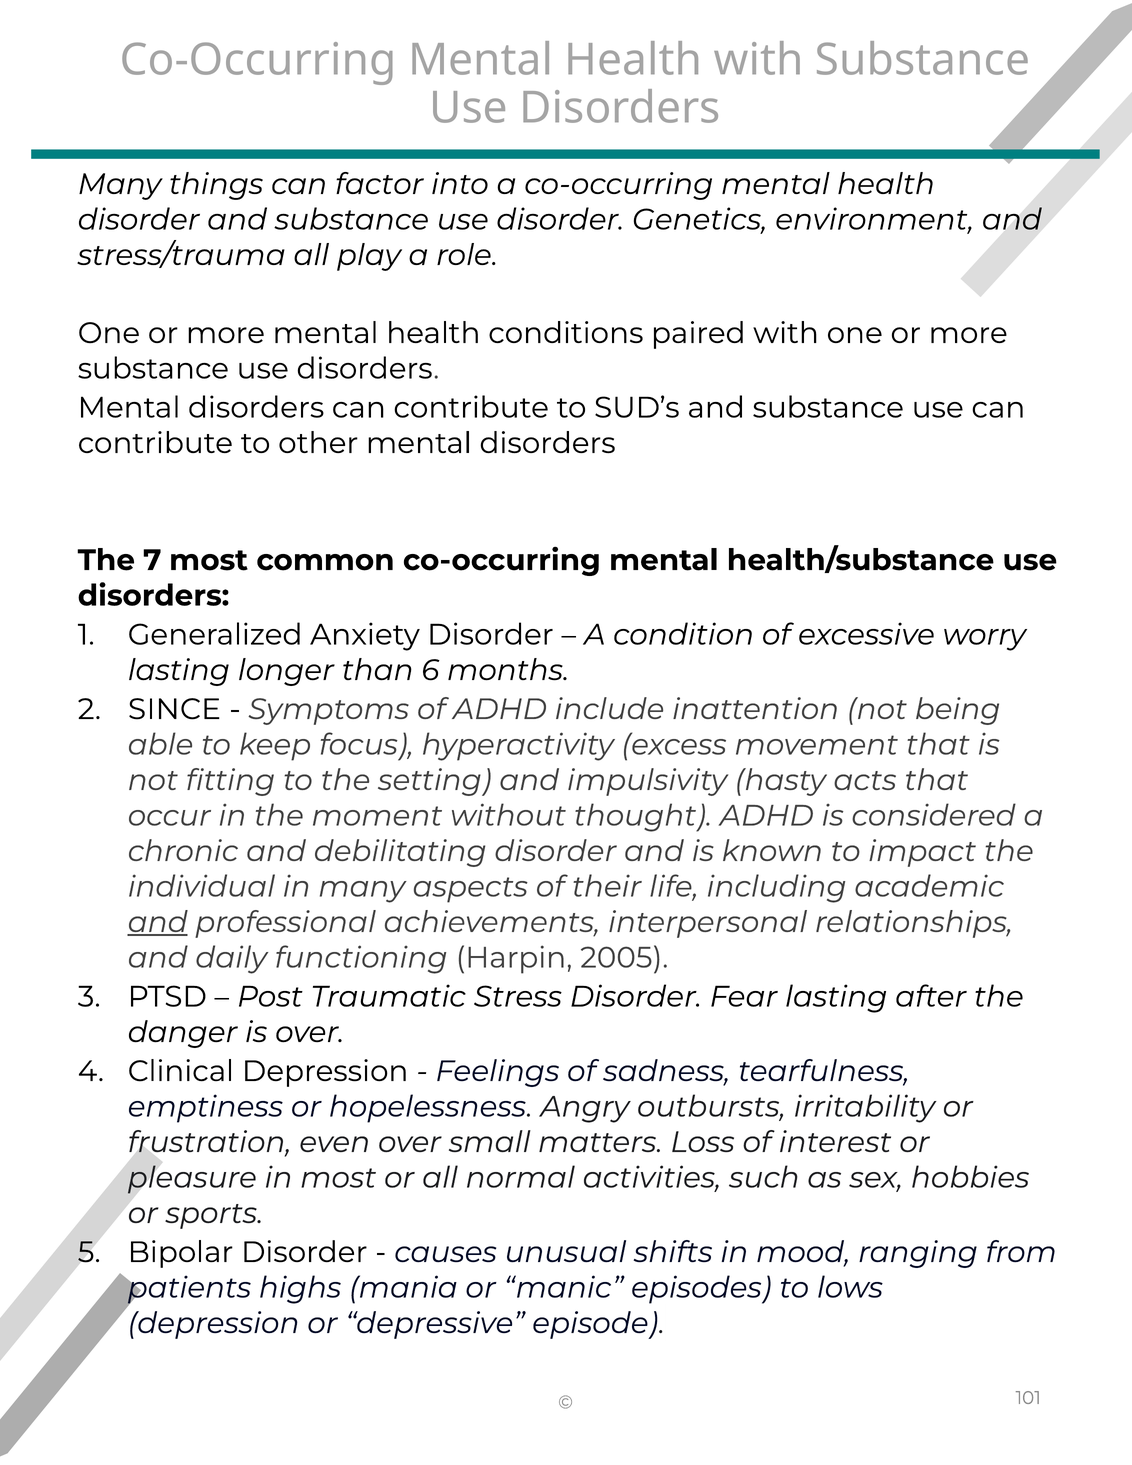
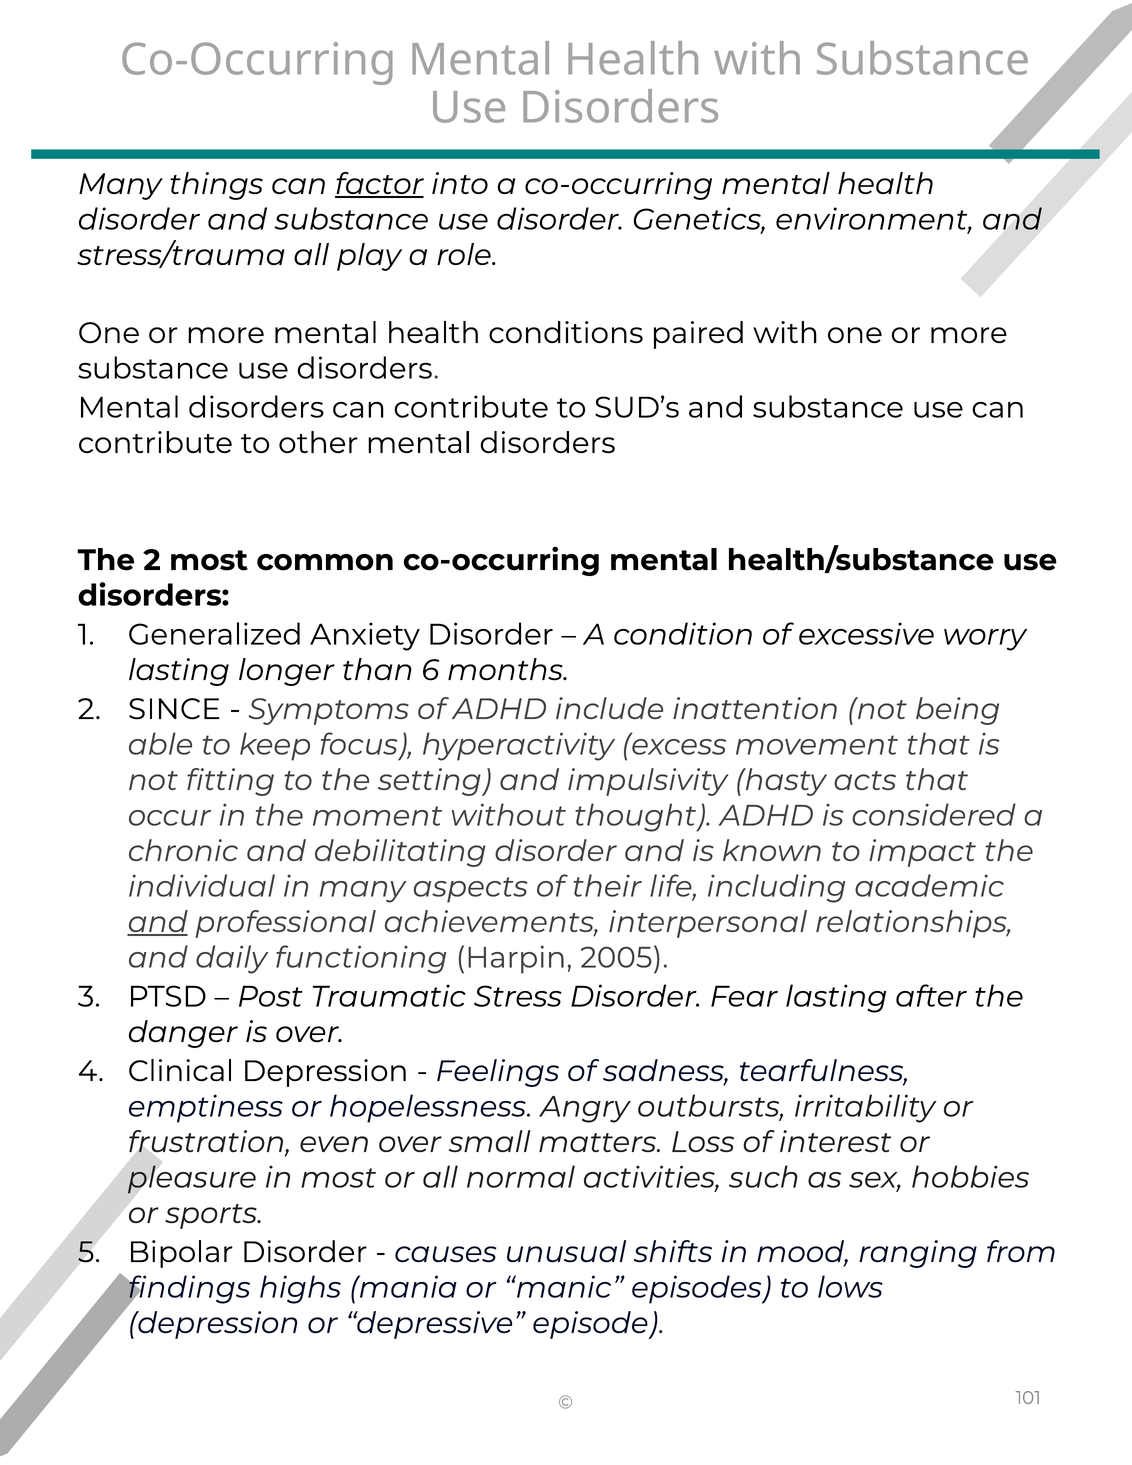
factor underline: none -> present
The 7: 7 -> 2
patients: patients -> findings
